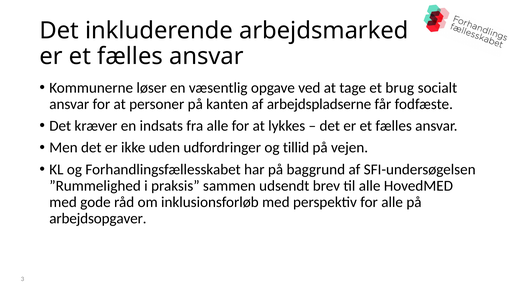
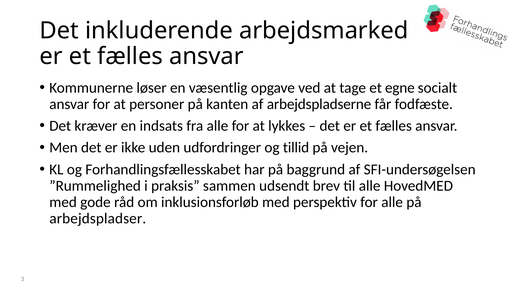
brug: brug -> egne
arbejdsopgaver: arbejdsopgaver -> arbejdspladser
